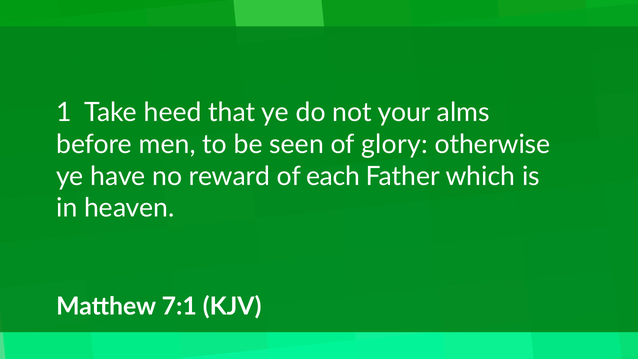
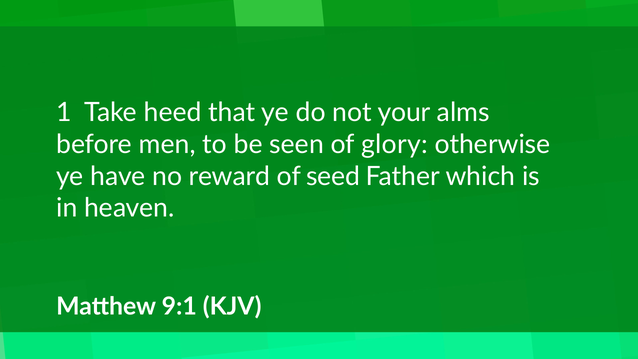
each: each -> seed
7:1: 7:1 -> 9:1
